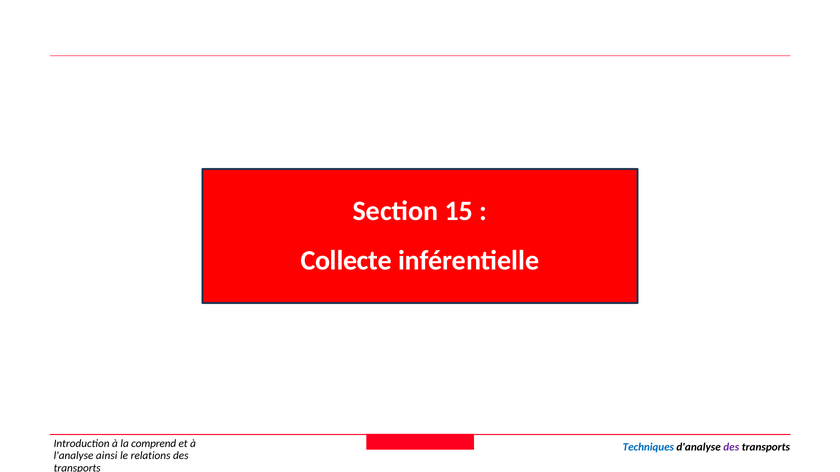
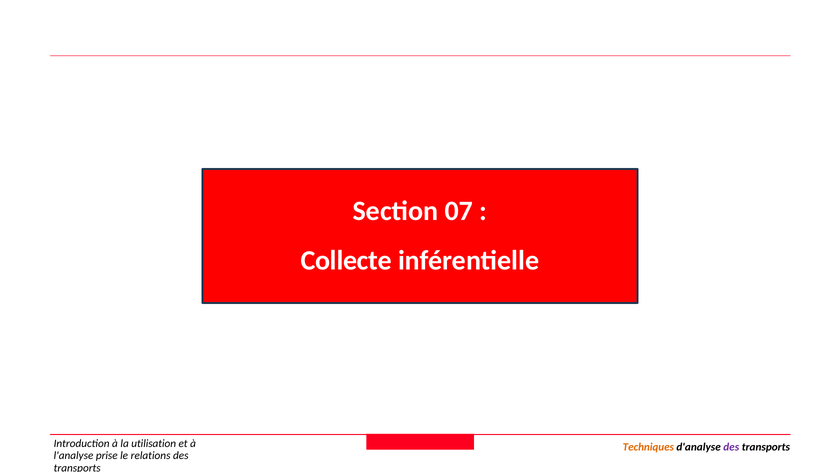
15: 15 -> 07
comprend: comprend -> utilisation
Techniques colour: blue -> orange
ainsi: ainsi -> prise
